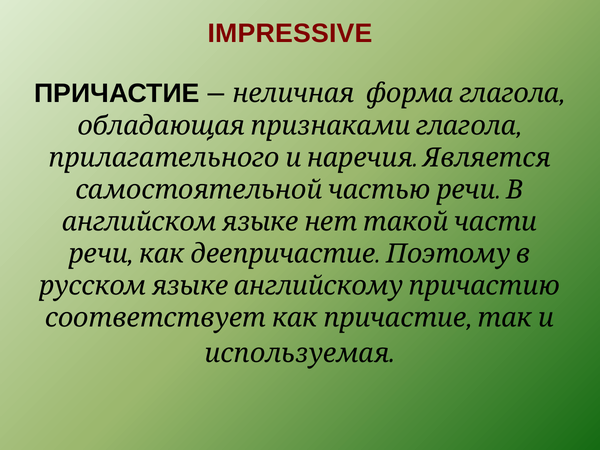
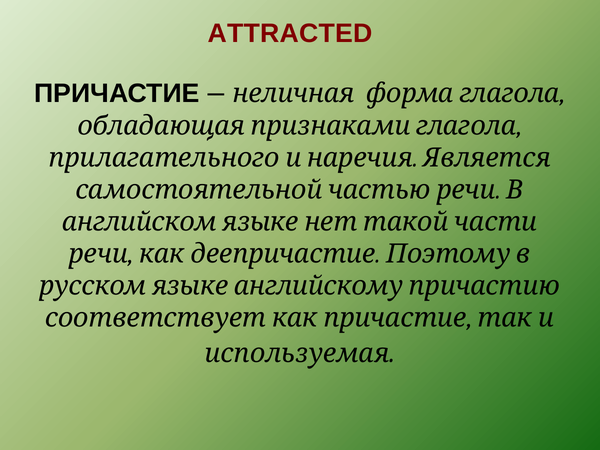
IMPRESSIVE: IMPRESSIVE -> ATTRACTED
